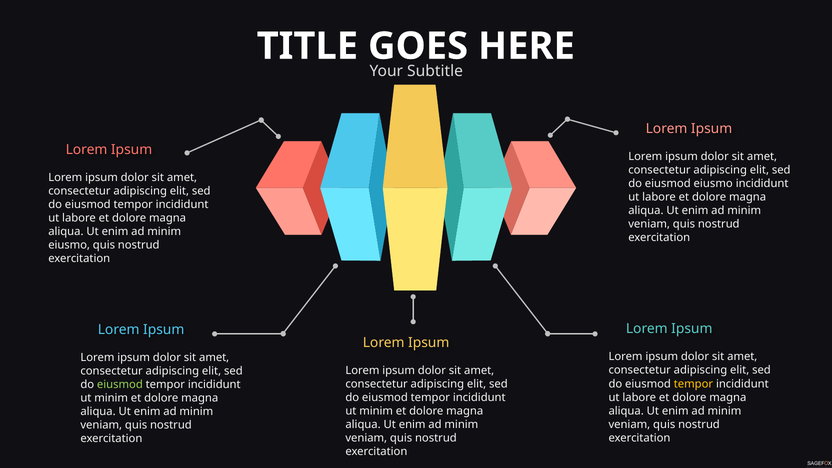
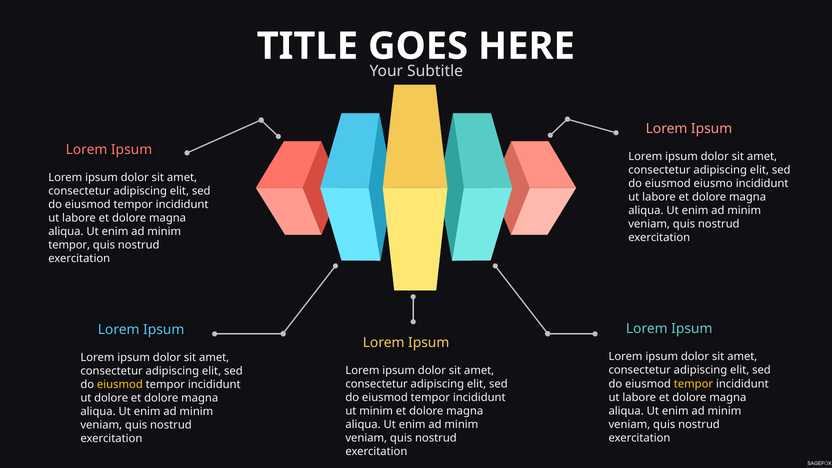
eiusmo at (69, 245): eiusmo -> tempor
eiusmod at (120, 385) colour: light green -> yellow
minim at (111, 398): minim -> dolore
